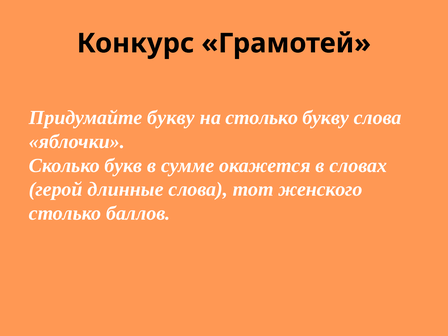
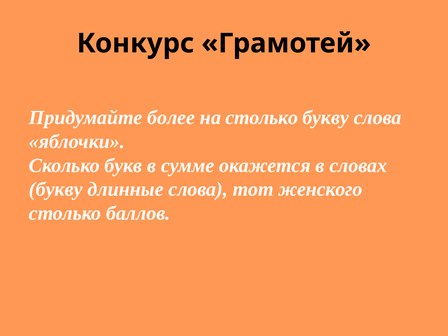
Придумайте букву: букву -> более
герой at (56, 189): герой -> букву
